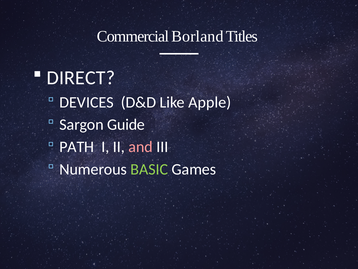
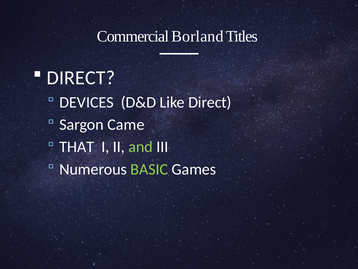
Like Apple: Apple -> Direct
Guide: Guide -> Came
PATH: PATH -> THAT
and colour: pink -> light green
